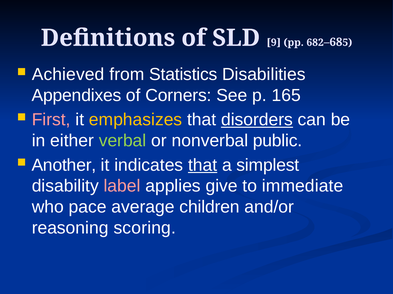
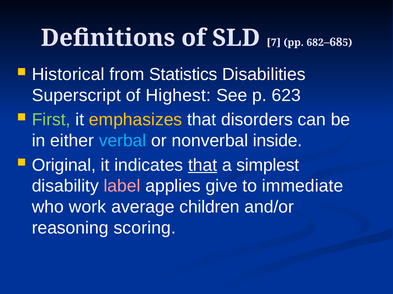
9: 9 -> 7
Achieved: Achieved -> Historical
Appendixes: Appendixes -> Superscript
Corners: Corners -> Highest
165: 165 -> 623
First colour: pink -> light green
disorders underline: present -> none
verbal colour: light green -> light blue
public: public -> inside
Another: Another -> Original
pace: pace -> work
